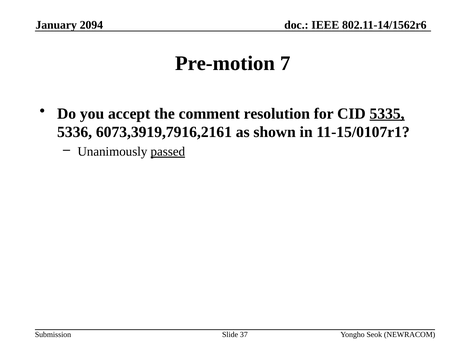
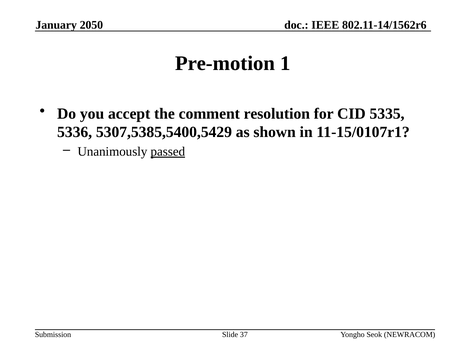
2094: 2094 -> 2050
7: 7 -> 1
5335 underline: present -> none
6073,3919,7916,2161: 6073,3919,7916,2161 -> 5307,5385,5400,5429
